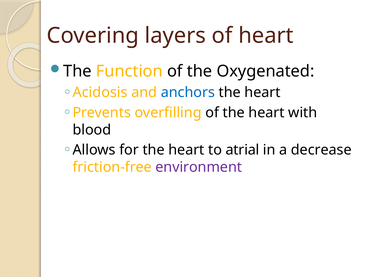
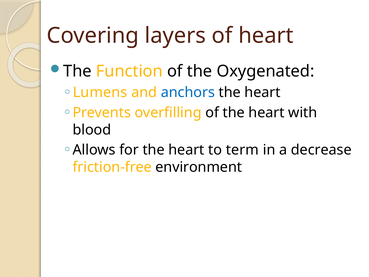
Acidosis: Acidosis -> Lumens
atrial: atrial -> term
environment colour: purple -> black
